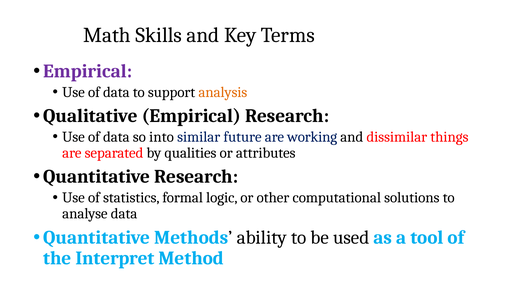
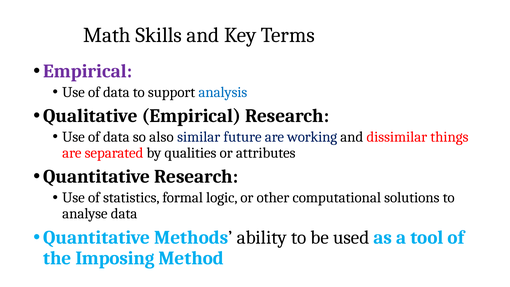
analysis colour: orange -> blue
into: into -> also
Interpret: Interpret -> Imposing
